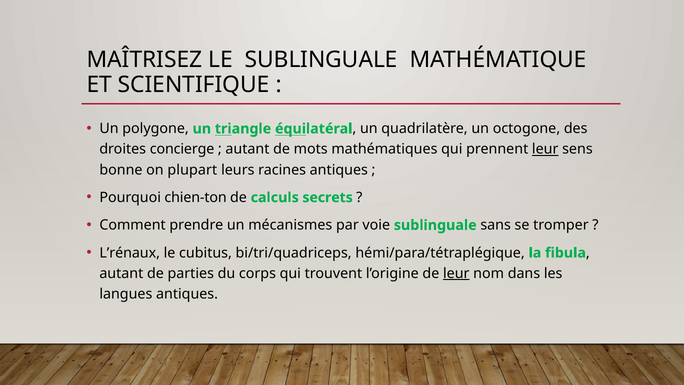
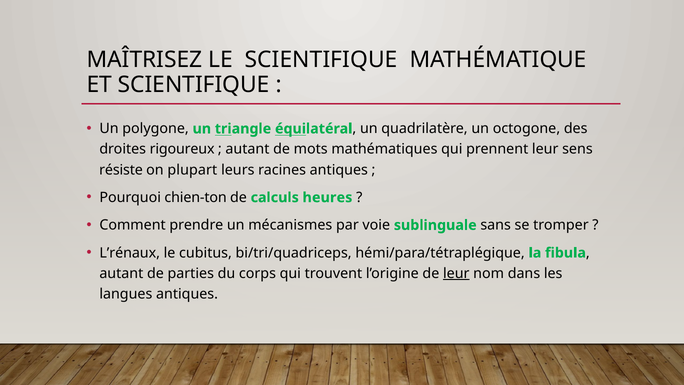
LE SUBLINGUALE: SUBLINGUALE -> SCIENTIFIQUE
concierge: concierge -> rigoureux
leur at (545, 149) underline: present -> none
bonne: bonne -> résiste
secrets: secrets -> heures
